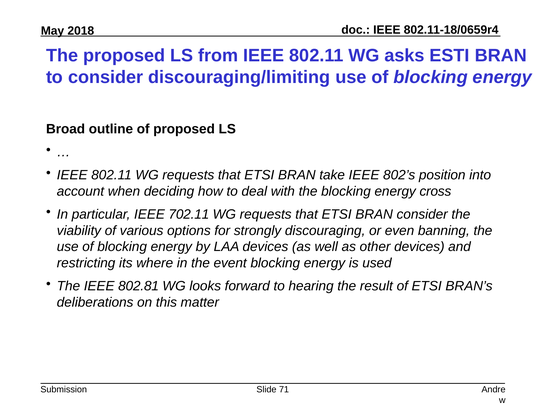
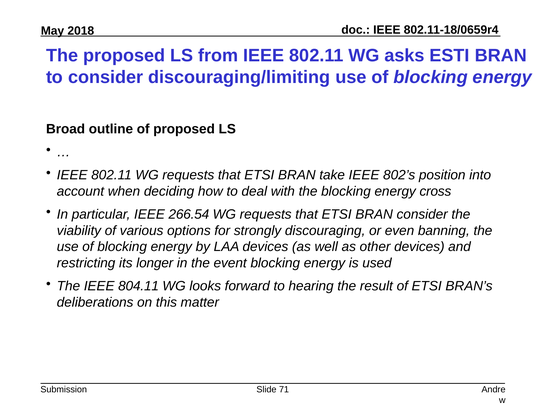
702.11: 702.11 -> 266.54
where: where -> longer
802.81: 802.81 -> 804.11
